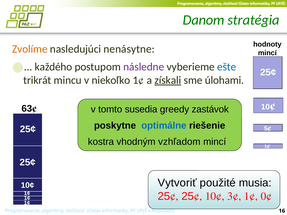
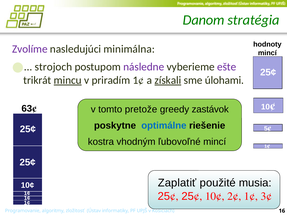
Zvolíme colour: orange -> purple
nenásytne: nenásytne -> minimálna
každého: každého -> strojoch
ešte colour: blue -> purple
mincu underline: none -> present
niekoľko: niekoľko -> priradím
susedia: susedia -> pretože
vzhľadom: vzhľadom -> ľubovoľné
Vytvoriť: Vytvoriť -> Zaplatiť
3¢: 3¢ -> 2¢
0¢: 0¢ -> 3¢
